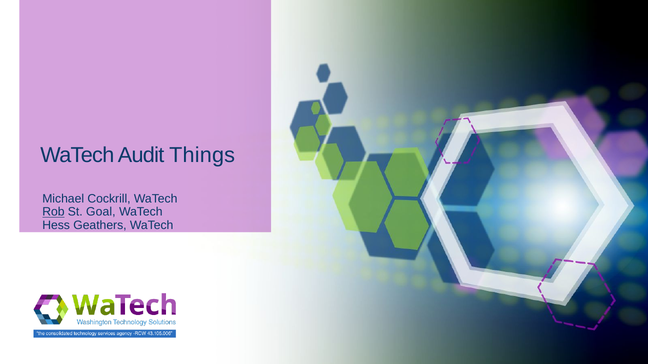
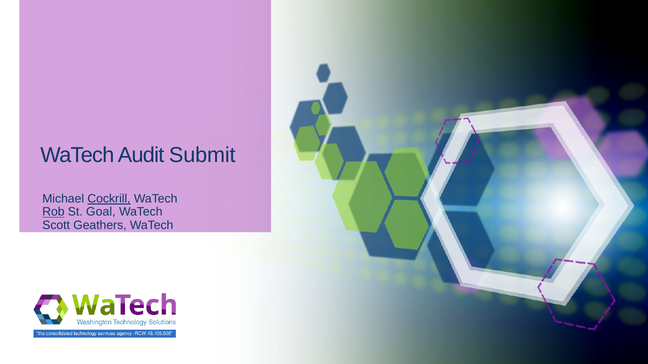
Things: Things -> Submit
Cockrill underline: none -> present
Hess: Hess -> Scott
